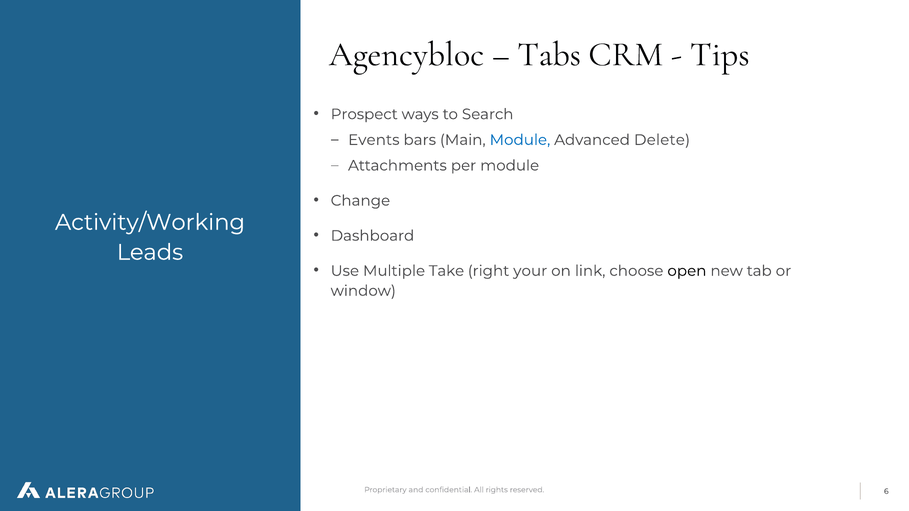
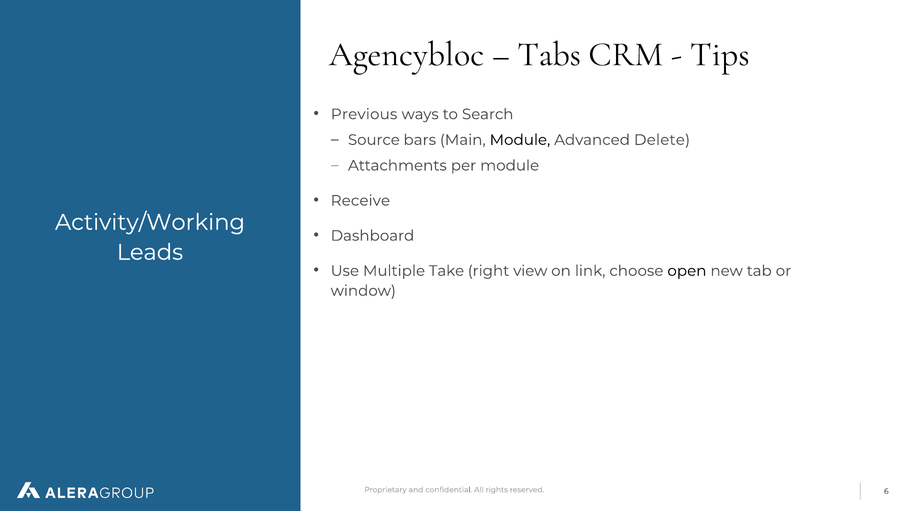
Prospect: Prospect -> Previous
Events: Events -> Source
Module at (520, 140) colour: blue -> black
Change: Change -> Receive
your: your -> view
